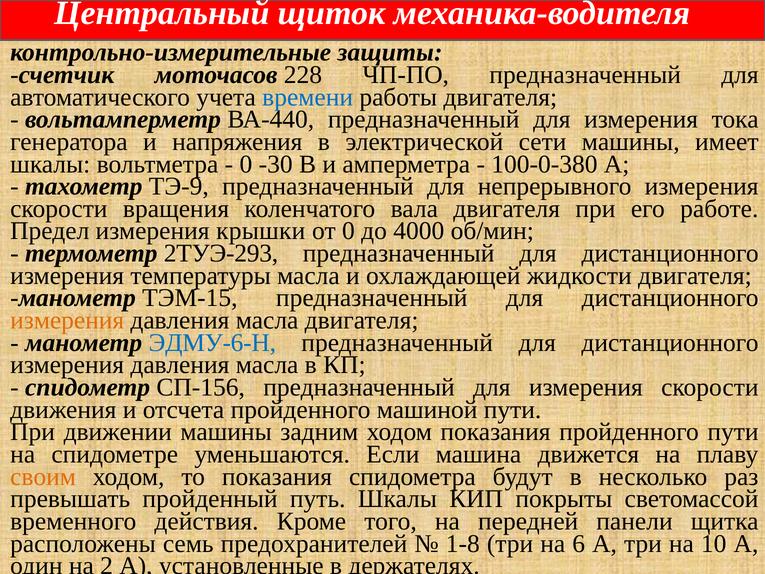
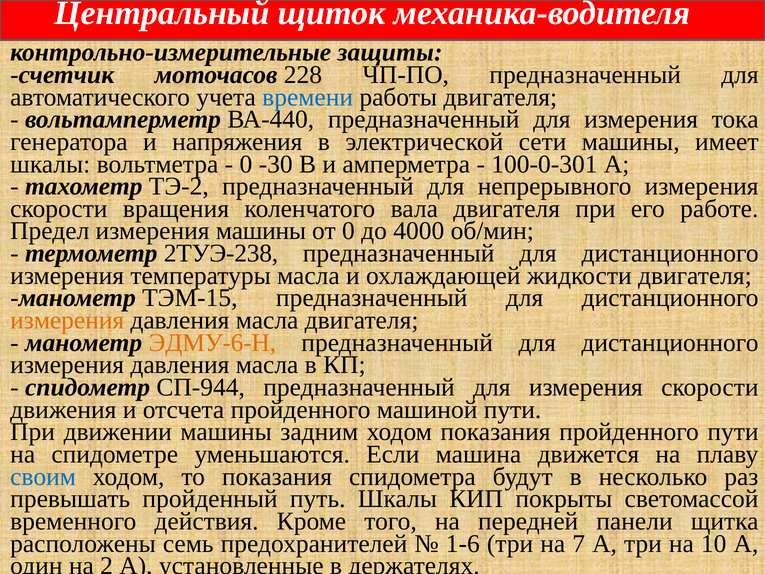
100-0-380: 100-0-380 -> 100-0-301
ТЭ-9: ТЭ-9 -> ТЭ-2
измерения крышки: крышки -> машины
2ТУЭ-293: 2ТУЭ-293 -> 2ТУЭ-238
ЭДМУ-6-Н colour: blue -> orange
СП-156: СП-156 -> СП-944
своим colour: orange -> blue
1-8: 1-8 -> 1-6
6: 6 -> 7
